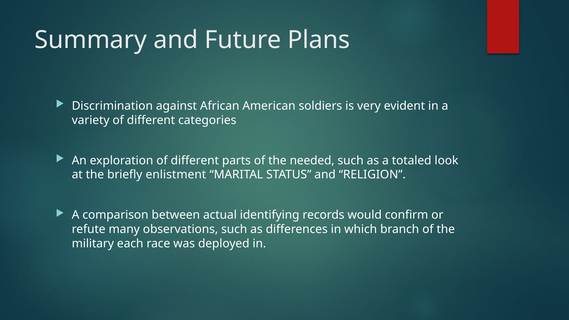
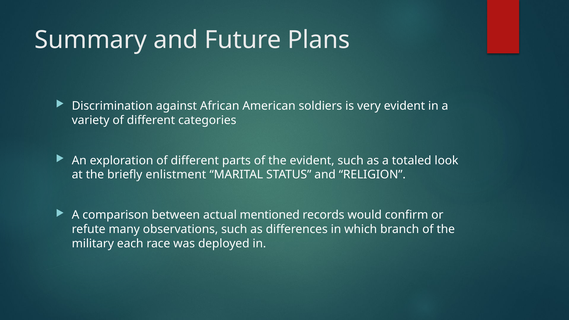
the needed: needed -> evident
identifying: identifying -> mentioned
